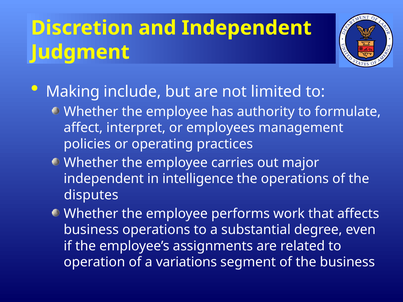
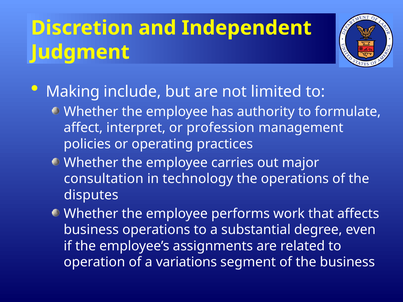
employees: employees -> profession
independent at (104, 179): independent -> consultation
intelligence: intelligence -> technology
